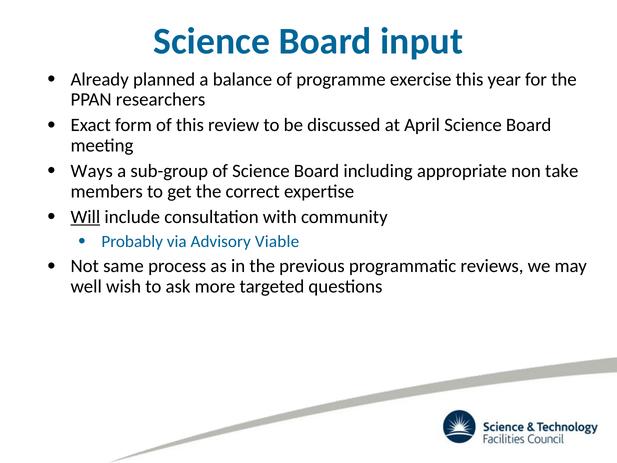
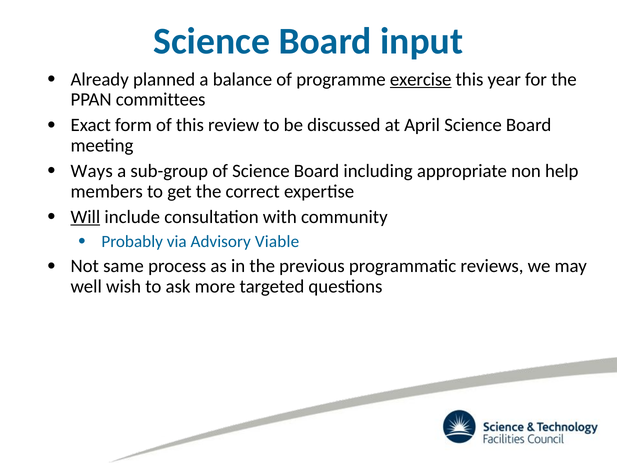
exercise underline: none -> present
researchers: researchers -> committees
take: take -> help
